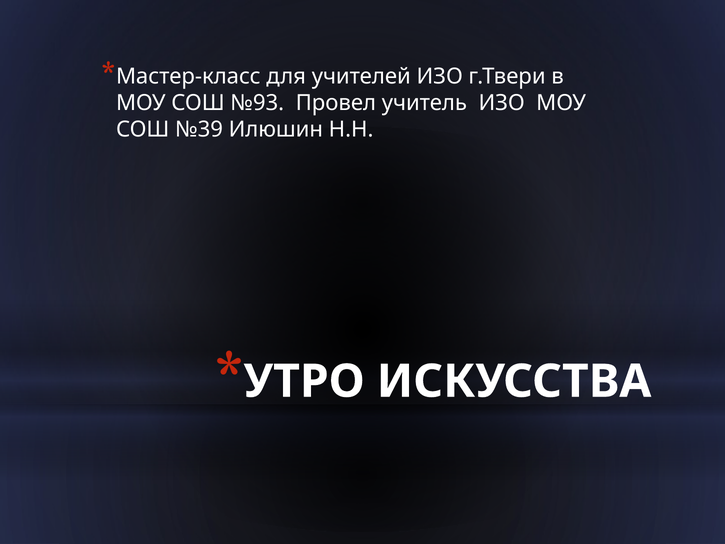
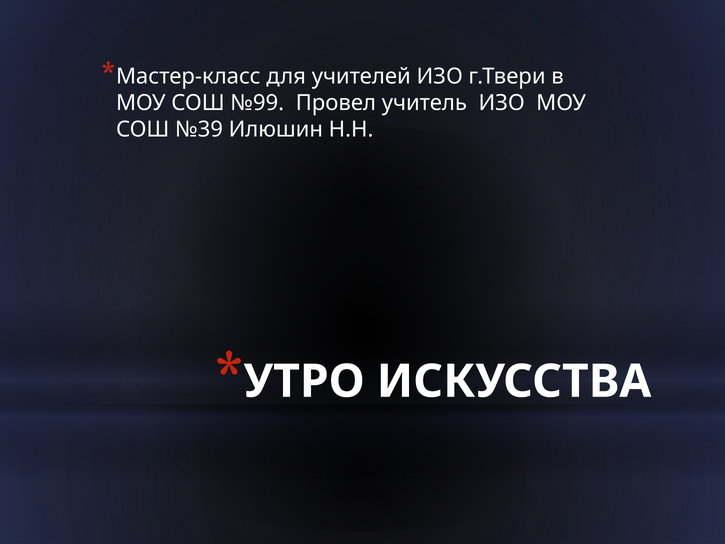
№93: №93 -> №99
